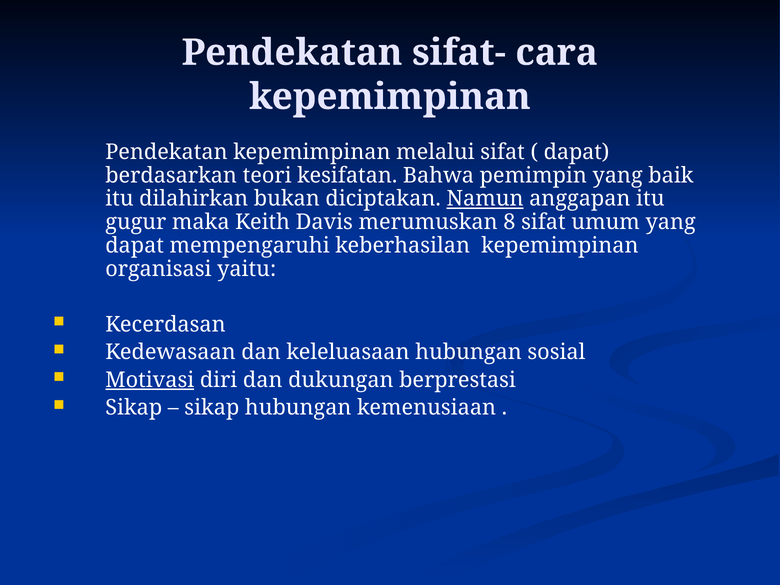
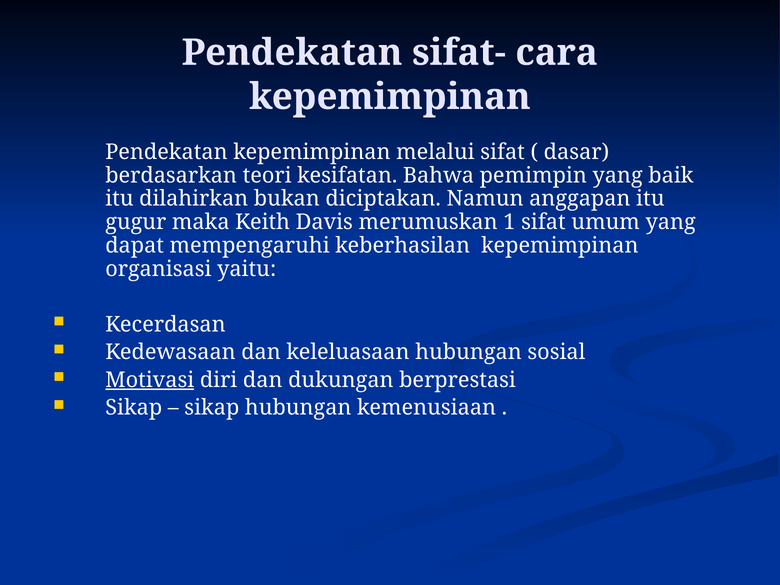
dapat at (577, 152): dapat -> dasar
Namun underline: present -> none
8: 8 -> 1
